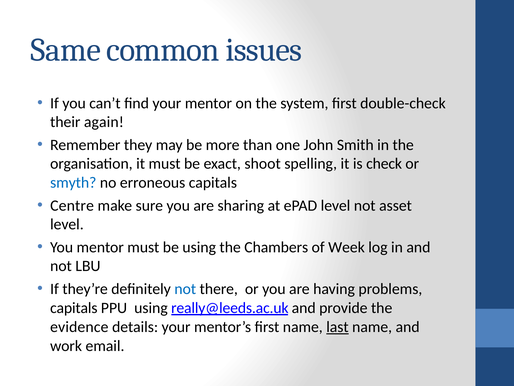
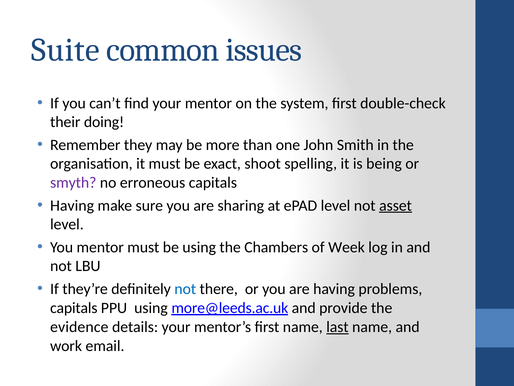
Same: Same -> Suite
again: again -> doing
check: check -> being
smyth colour: blue -> purple
Centre at (72, 205): Centre -> Having
asset underline: none -> present
really@leeds.ac.uk: really@leeds.ac.uk -> more@leeds.ac.uk
